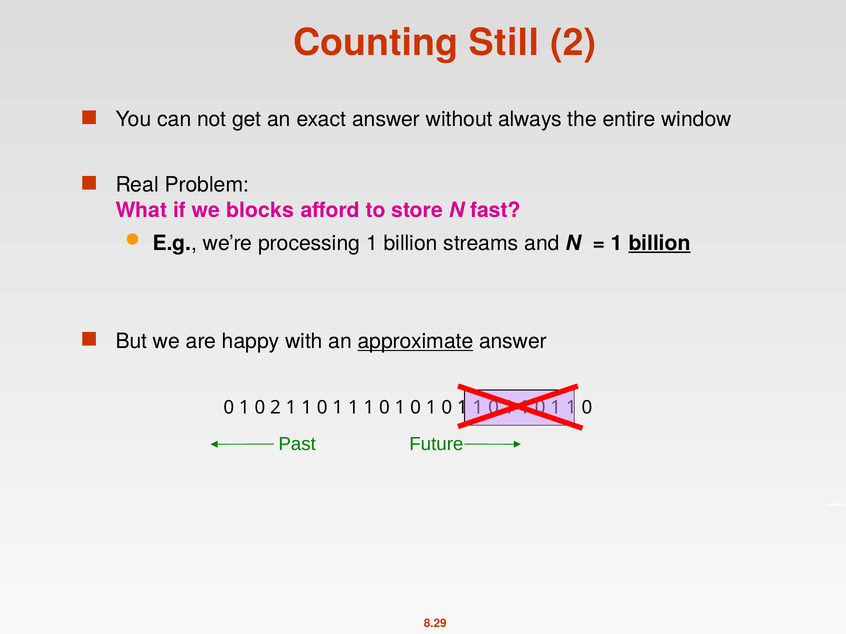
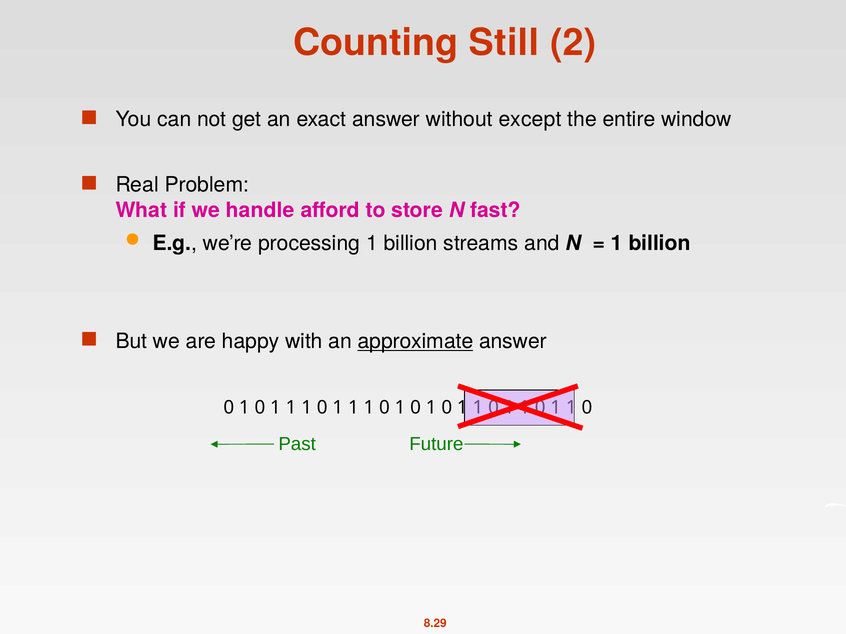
always: always -> except
blocks: blocks -> handle
billion at (660, 243) underline: present -> none
2 at (275, 408): 2 -> 1
